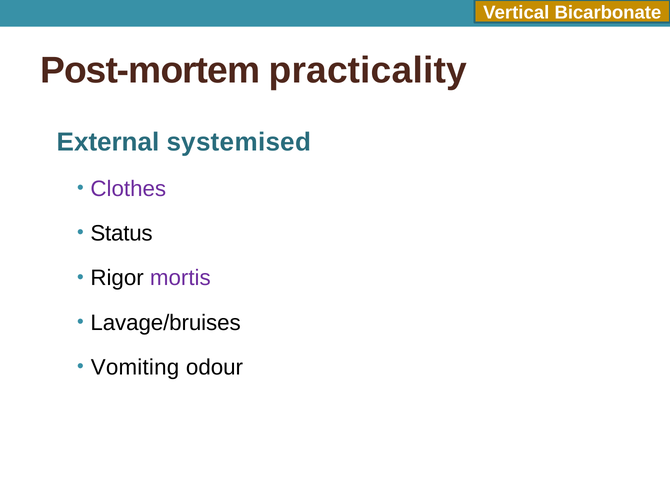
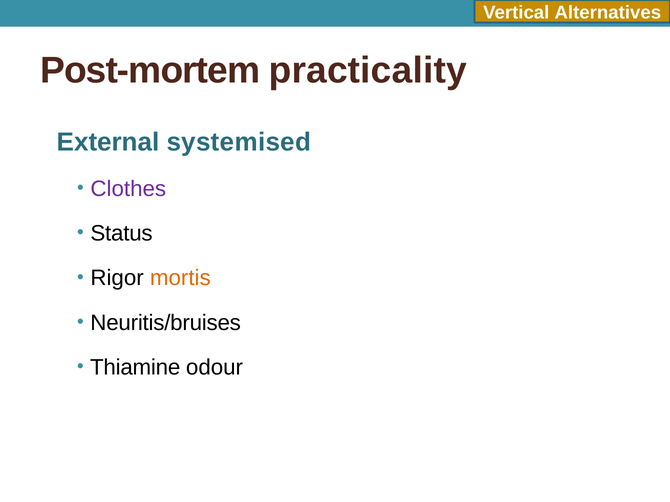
Bicarbonate: Bicarbonate -> Alternatives
mortis colour: purple -> orange
Lavage/bruises: Lavage/bruises -> Neuritis/bruises
Vomiting: Vomiting -> Thiamine
